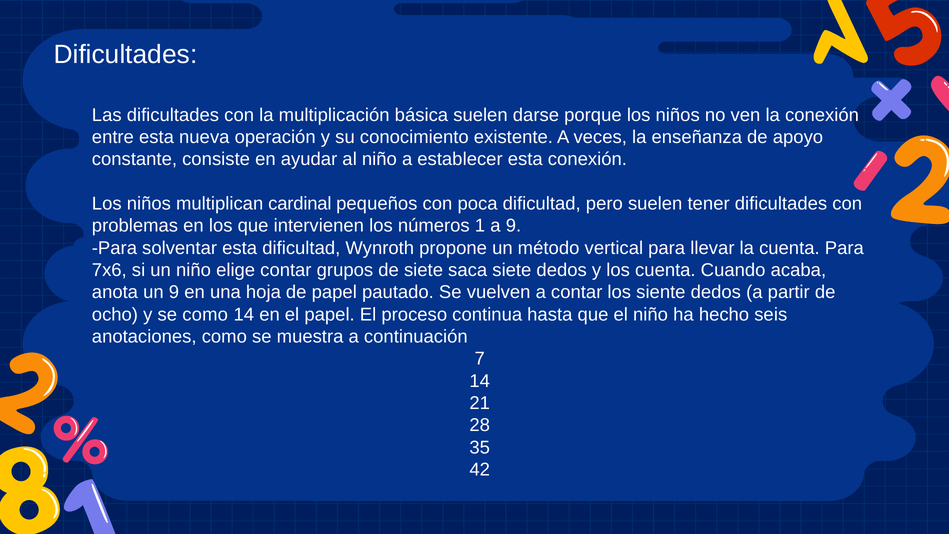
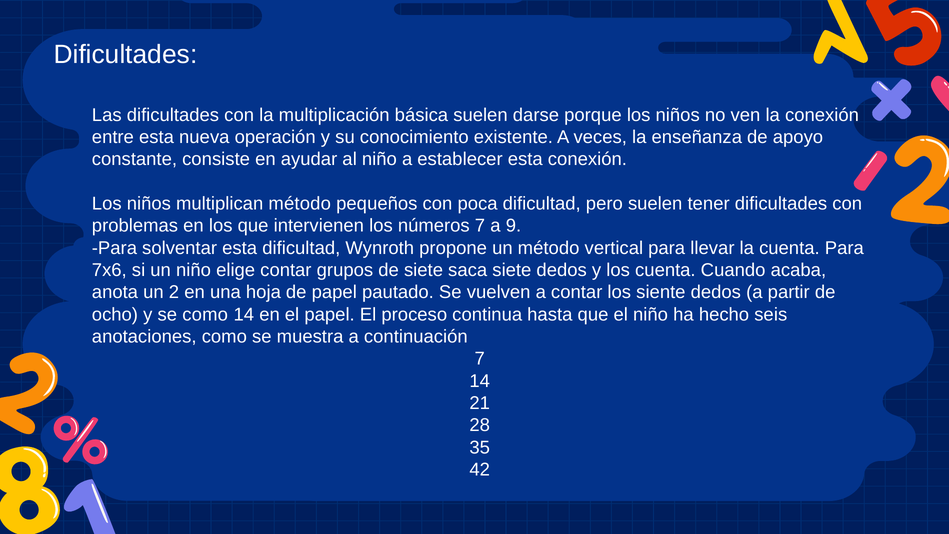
multiplican cardinal: cardinal -> método
números 1: 1 -> 7
un 9: 9 -> 2
